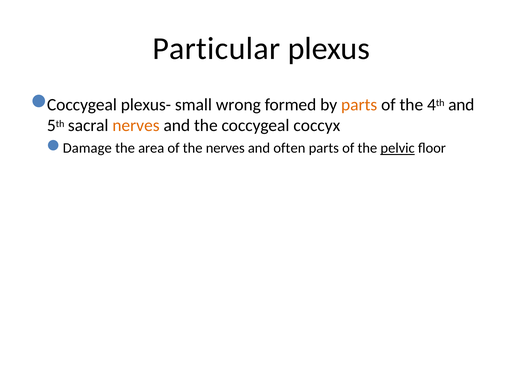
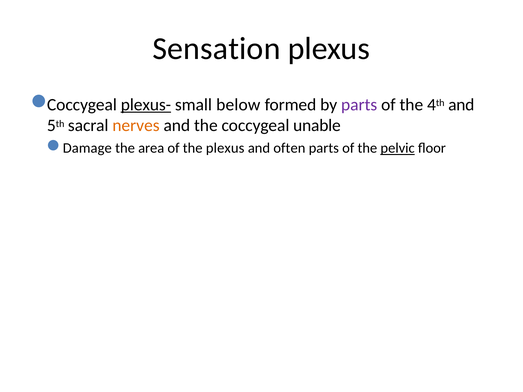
Particular: Particular -> Sensation
plexus- underline: none -> present
wrong: wrong -> below
parts at (359, 105) colour: orange -> purple
coccyx: coccyx -> unable
the nerves: nerves -> plexus
